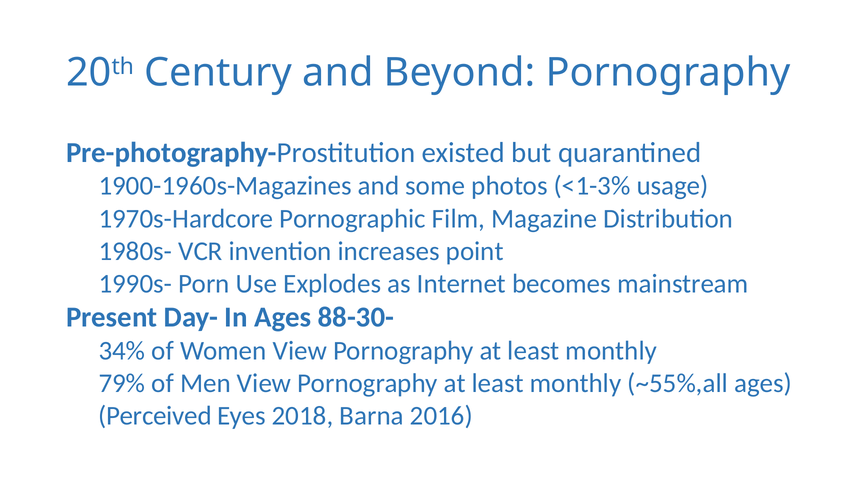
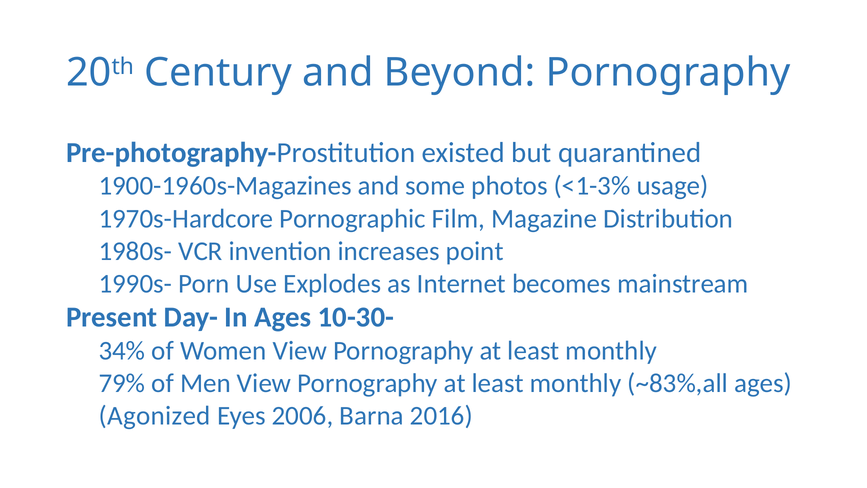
88-30-: 88-30- -> 10-30-
~55%,all: ~55%,all -> ~83%,all
Perceived: Perceived -> Agonized
2018: 2018 -> 2006
